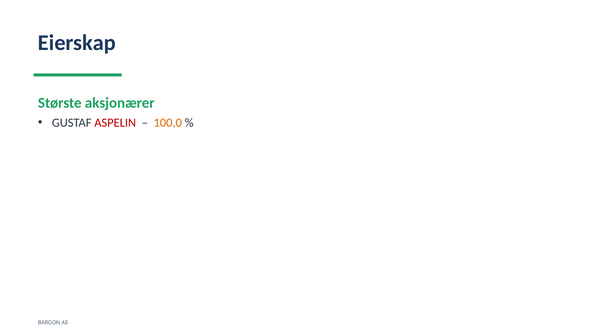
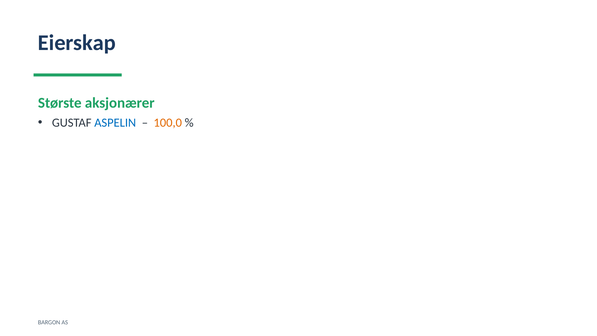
ASPELIN colour: red -> blue
